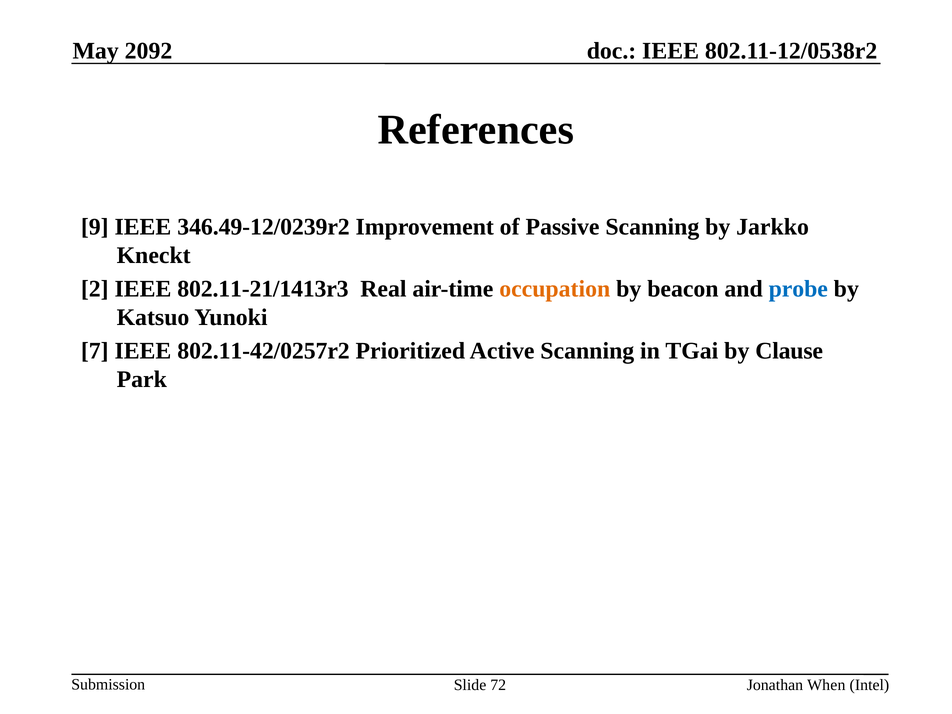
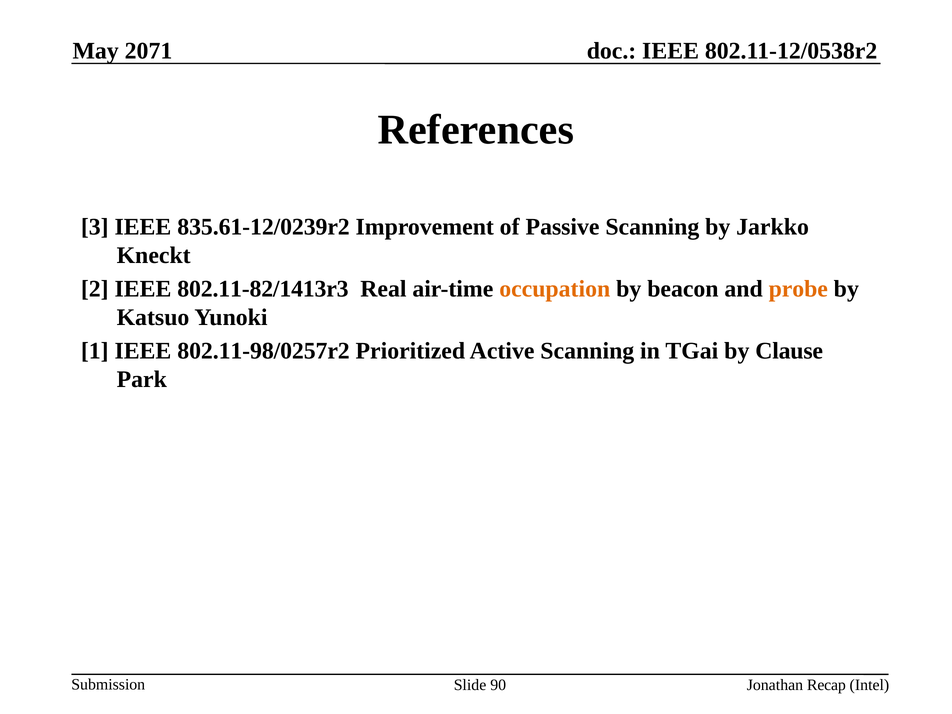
2092: 2092 -> 2071
9: 9 -> 3
346.49-12/0239r2: 346.49-12/0239r2 -> 835.61-12/0239r2
802.11-21/1413r3: 802.11-21/1413r3 -> 802.11-82/1413r3
probe colour: blue -> orange
7: 7 -> 1
802.11-42/0257r2: 802.11-42/0257r2 -> 802.11-98/0257r2
72: 72 -> 90
When: When -> Recap
